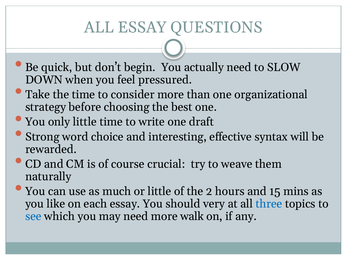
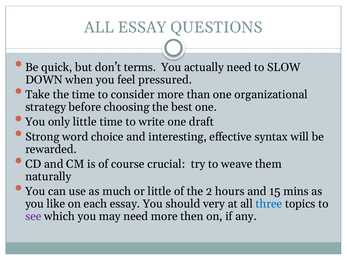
begin: begin -> terms
see colour: blue -> purple
walk: walk -> then
